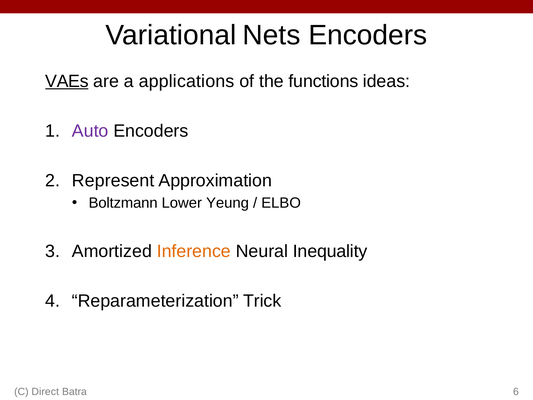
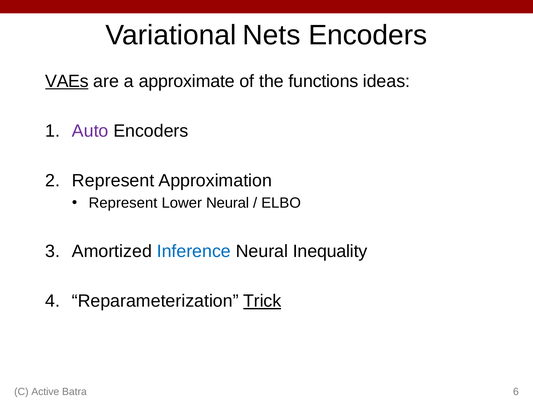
applications: applications -> approximate
Boltzmann at (123, 203): Boltzmann -> Represent
Lower Yeung: Yeung -> Neural
Inference colour: orange -> blue
Trick underline: none -> present
Direct: Direct -> Active
